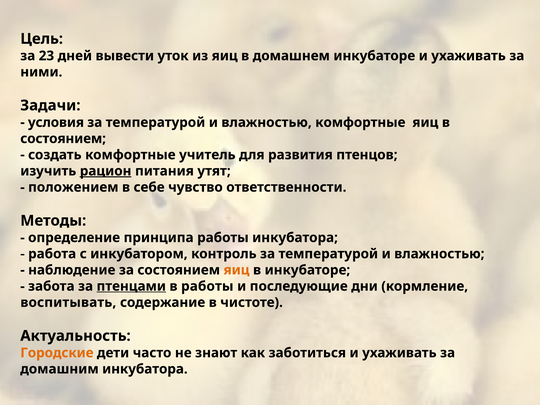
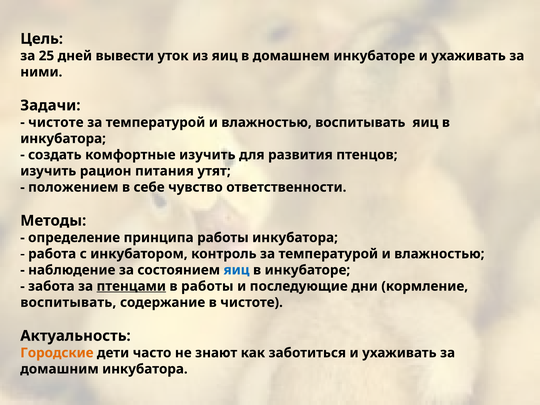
23: 23 -> 25
условия at (56, 122): условия -> чистоте
влажностью комфортные: комфортные -> воспитывать
состоянием at (63, 139): состоянием -> инкубатора
комфортные учитель: учитель -> изучить
рацион underline: present -> none
яиц at (237, 270) colour: orange -> blue
